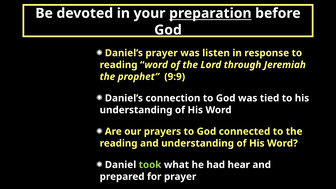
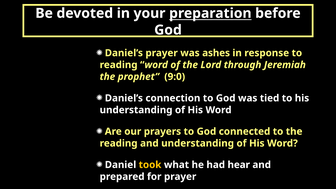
listen: listen -> ashes
9:9: 9:9 -> 9:0
took colour: light green -> yellow
